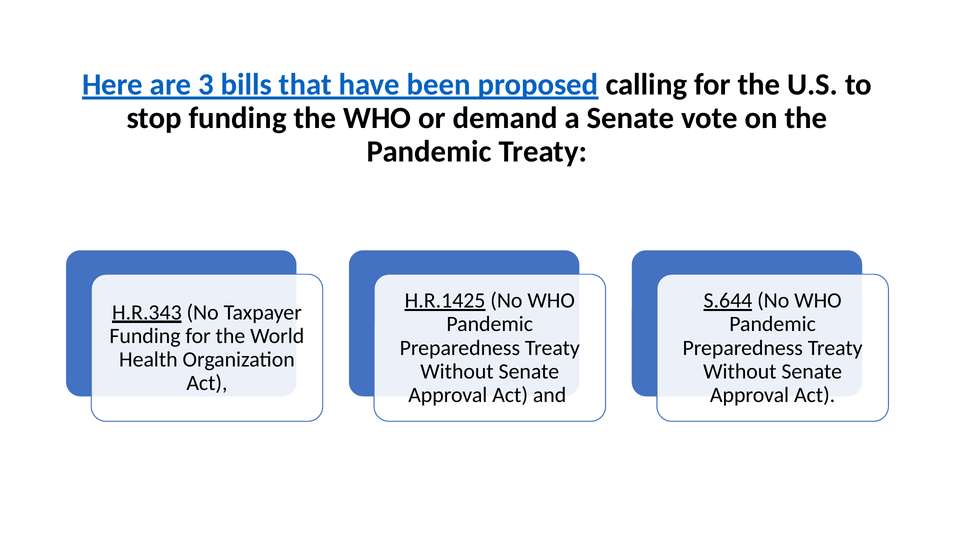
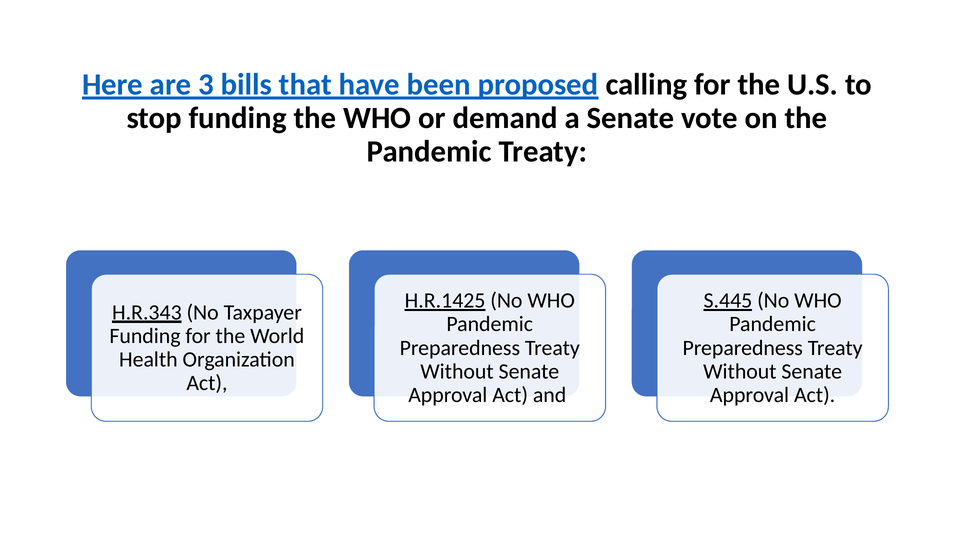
S.644: S.644 -> S.445
